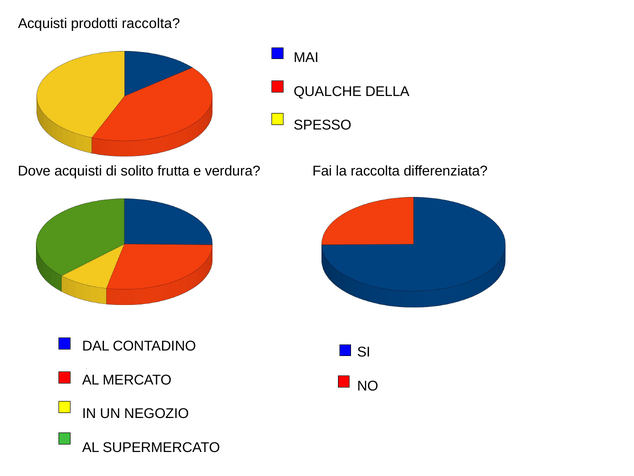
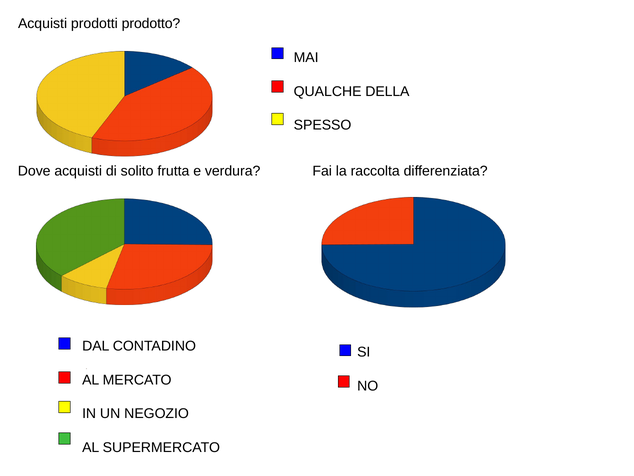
prodotti raccolta: raccolta -> prodotto
